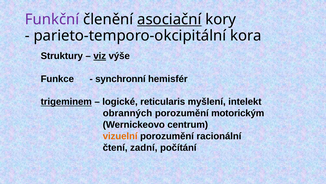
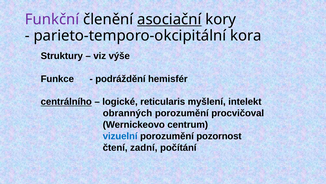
viz underline: present -> none
synchronní: synchronní -> podráždění
trigeminem: trigeminem -> centrálního
motorickým: motorickým -> procvičoval
vizuelní colour: orange -> blue
racionální: racionální -> pozornost
